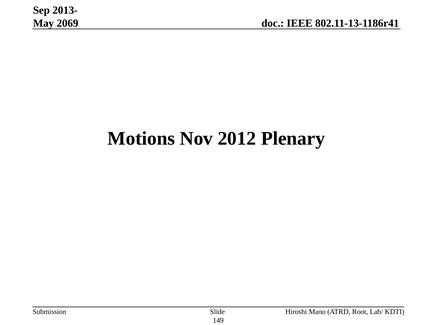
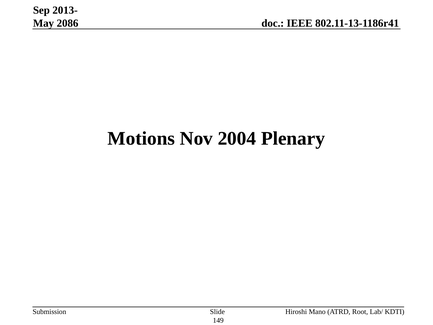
2069: 2069 -> 2086
2012: 2012 -> 2004
